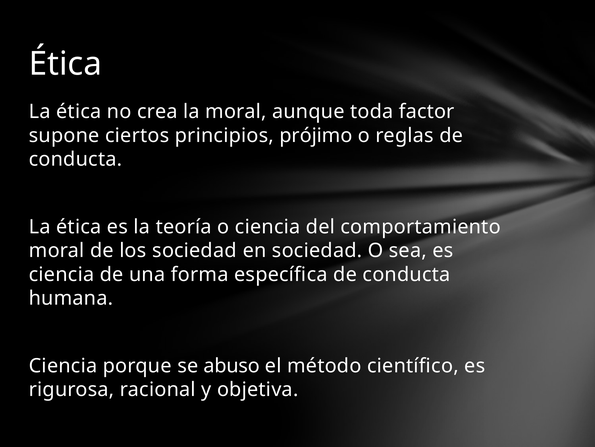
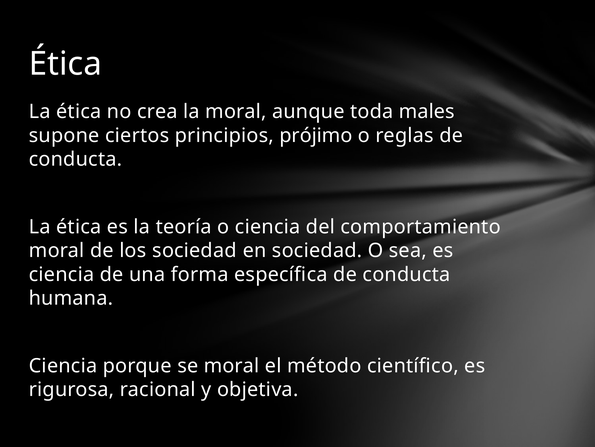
factor: factor -> males
se abuso: abuso -> moral
